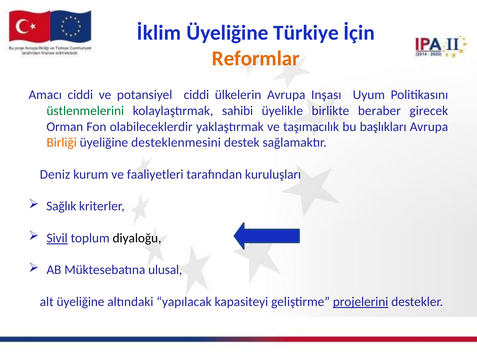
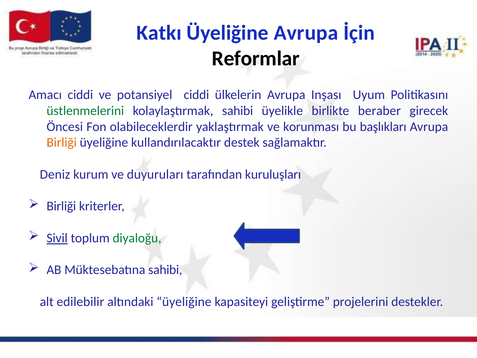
İklim: İklim -> Katkı
Üyeliğine Türkiye: Türkiye -> Avrupa
Reformlar colour: orange -> black
Orman: Orman -> Öncesi
taşımacılık: taşımacılık -> korunması
desteklenmesini: desteklenmesini -> kullandırılacaktır
faaliyetleri: faaliyetleri -> duyuruları
Sağlık at (61, 206): Sağlık -> Birliği
diyaloğu colour: black -> green
Müktesebatına ulusal: ulusal -> sahibi
alt üyeliğine: üyeliğine -> edilebilir
altındaki yapılacak: yapılacak -> üyeliğine
projelerini underline: present -> none
